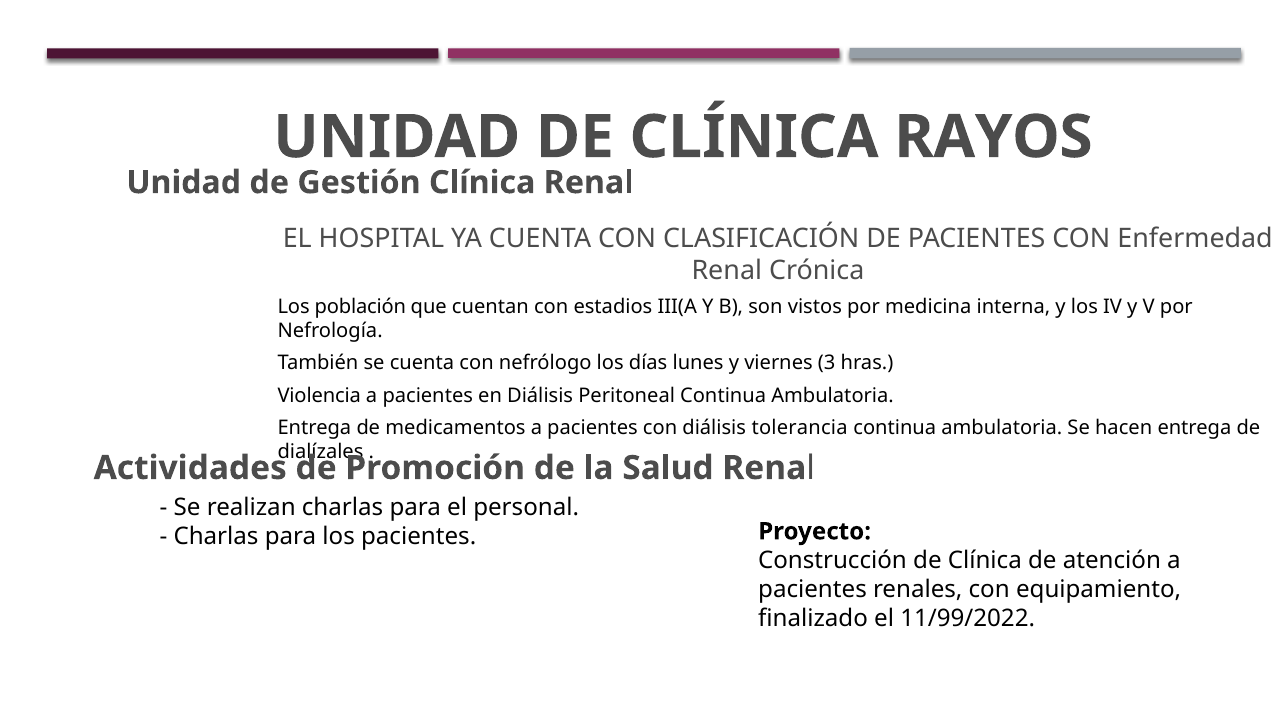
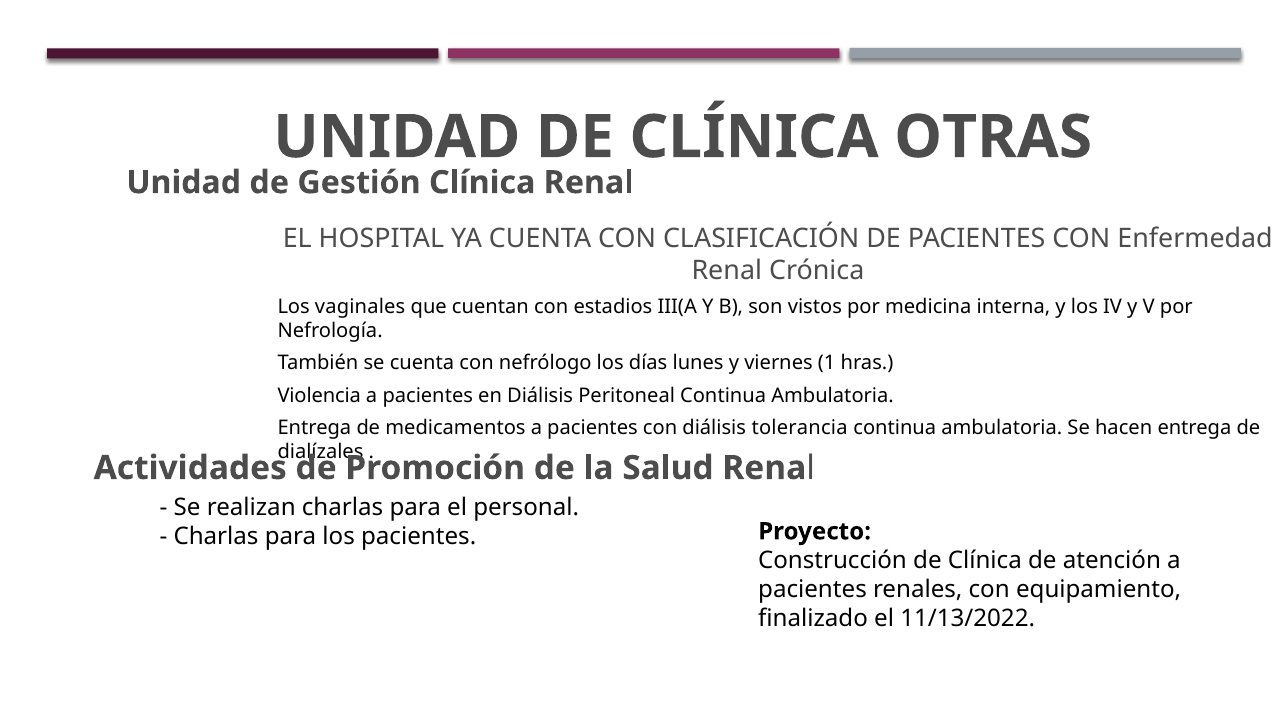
RAYOS: RAYOS -> OTRAS
población: población -> vaginales
3: 3 -> 1
11/99/2022: 11/99/2022 -> 11/13/2022
